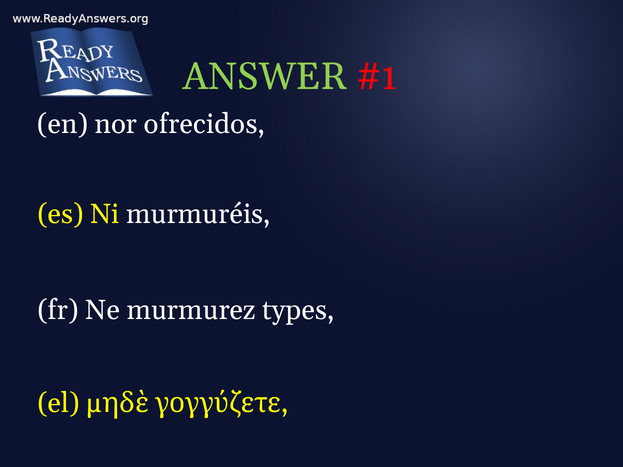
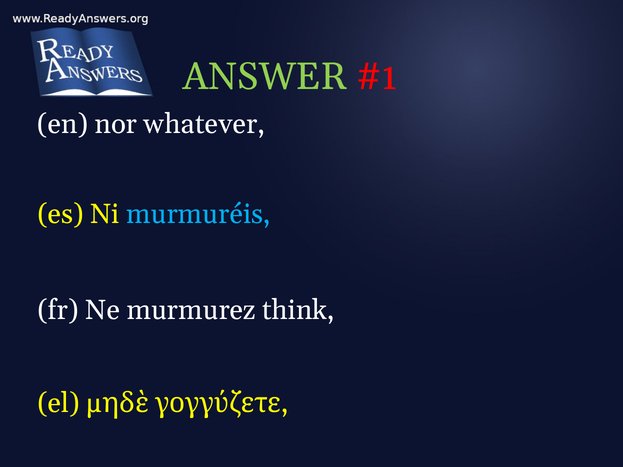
ofrecidos: ofrecidos -> whatever
murmuréis colour: white -> light blue
types: types -> think
